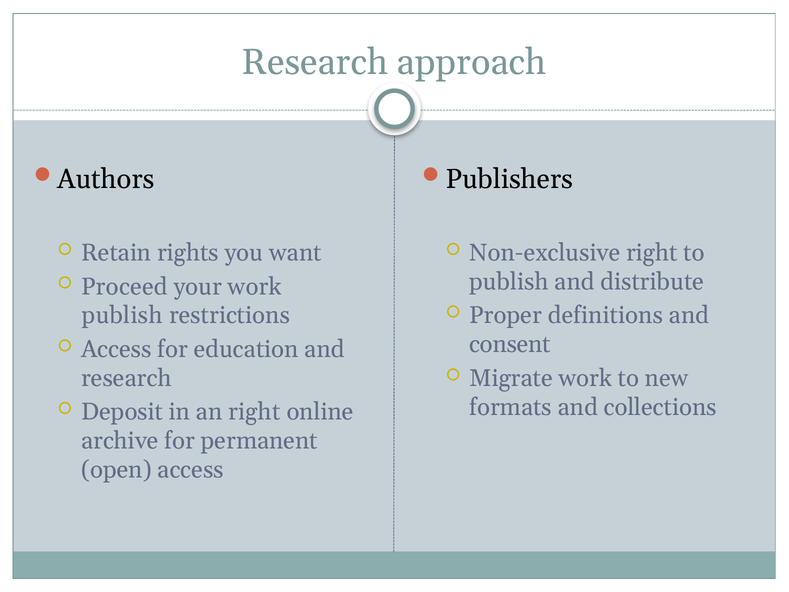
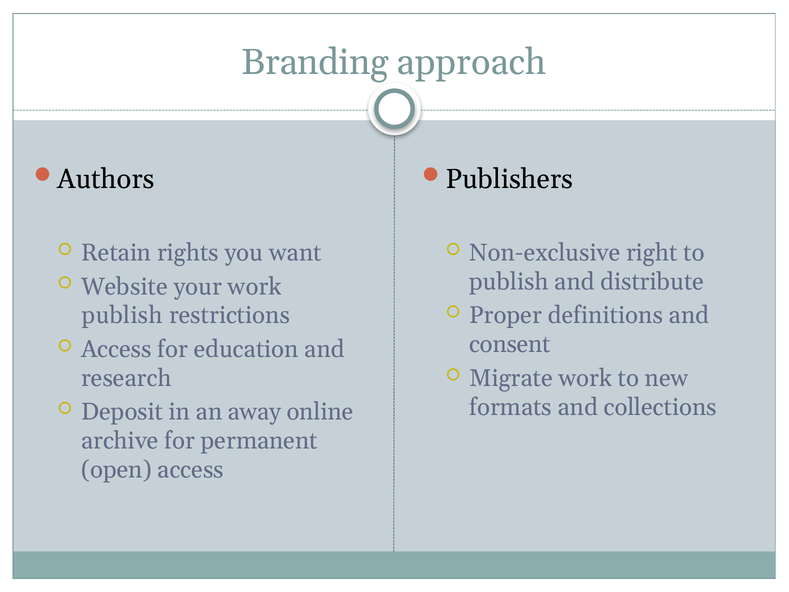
Research at (315, 62): Research -> Branding
Proceed: Proceed -> Website
an right: right -> away
